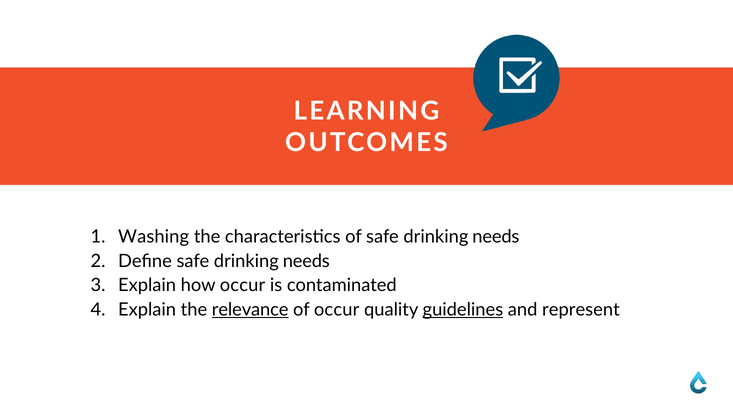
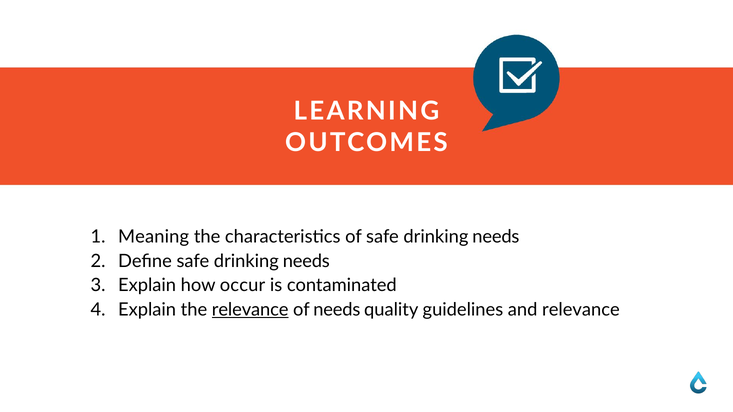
Washing: Washing -> Meaning
of occur: occur -> needs
guidelines underline: present -> none
and represent: represent -> relevance
